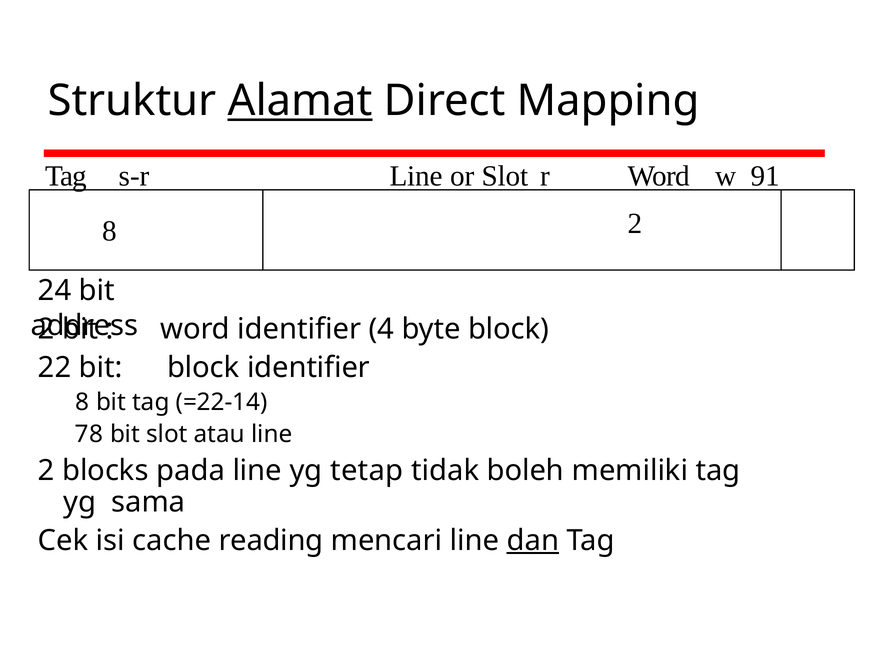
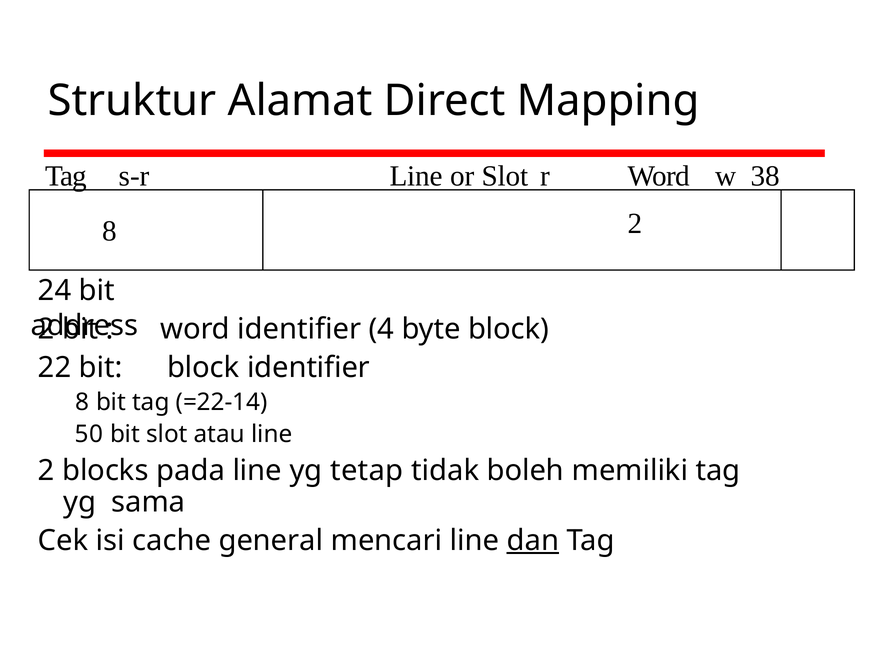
Alamat underline: present -> none
91: 91 -> 38
78: 78 -> 50
reading: reading -> general
